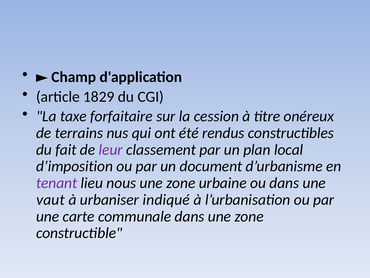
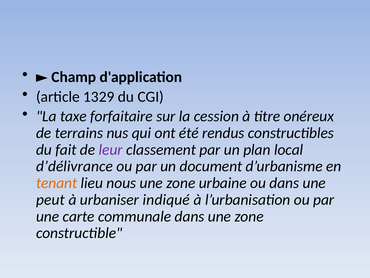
1829: 1829 -> 1329
d’imposition: d’imposition -> d’délivrance
tenant colour: purple -> orange
vaut: vaut -> peut
